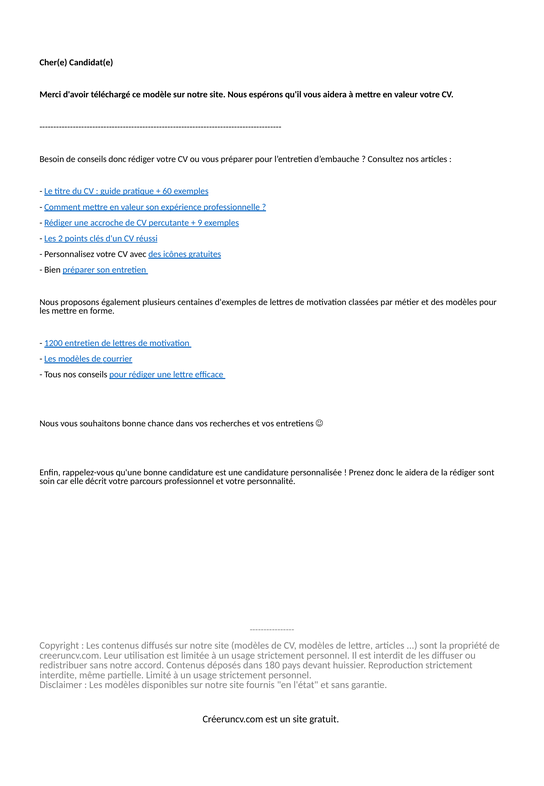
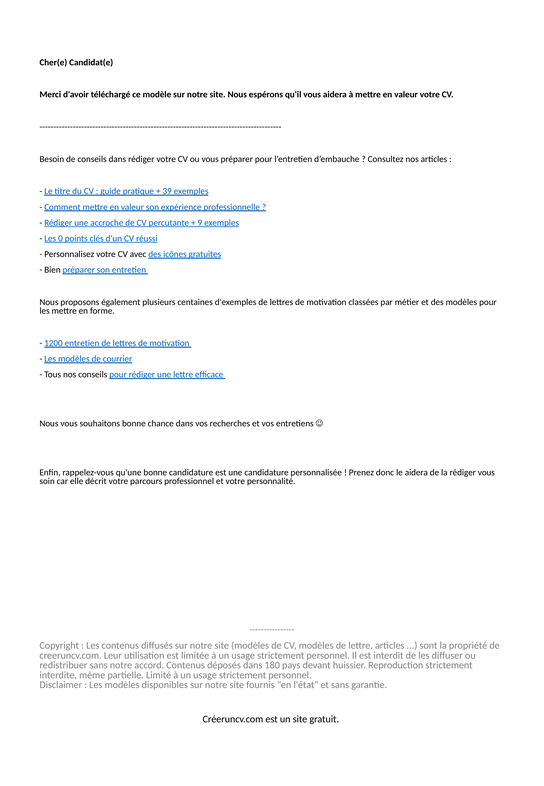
conseils donc: donc -> dans
60: 60 -> 39
2: 2 -> 0
rédiger sont: sont -> vous
